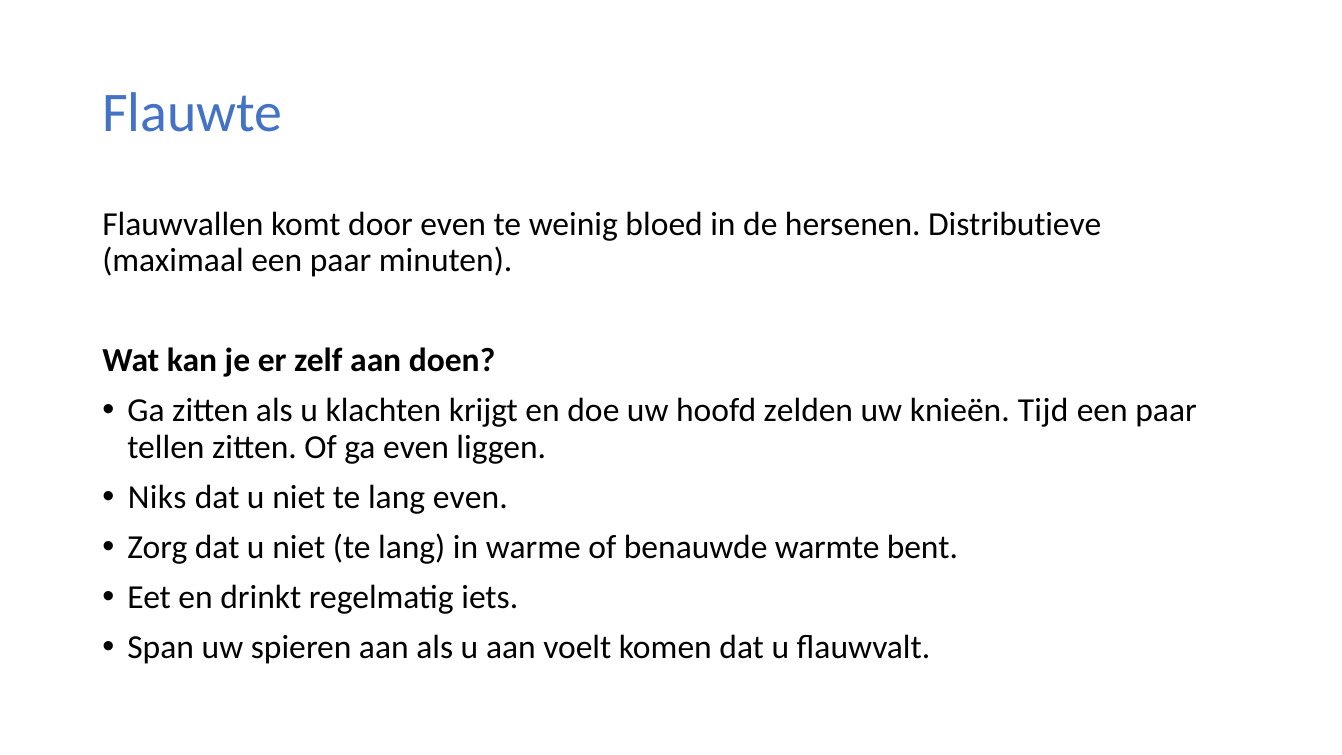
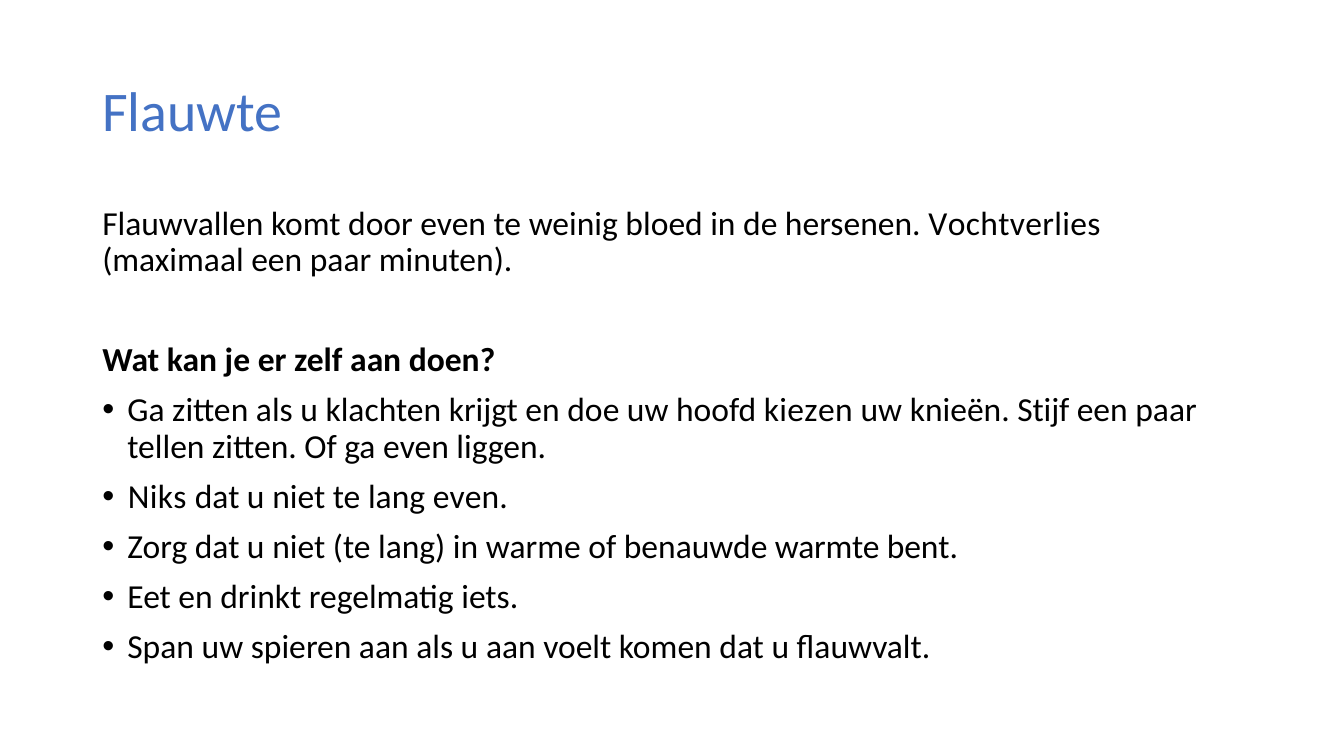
Distributieve: Distributieve -> Vochtverlies
zelden: zelden -> kiezen
Tijd: Tijd -> Stijf
